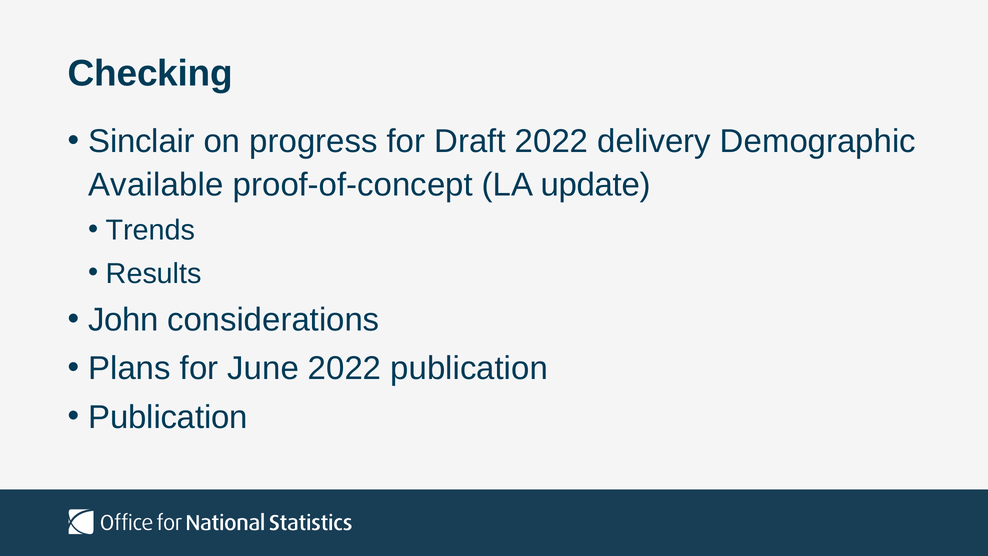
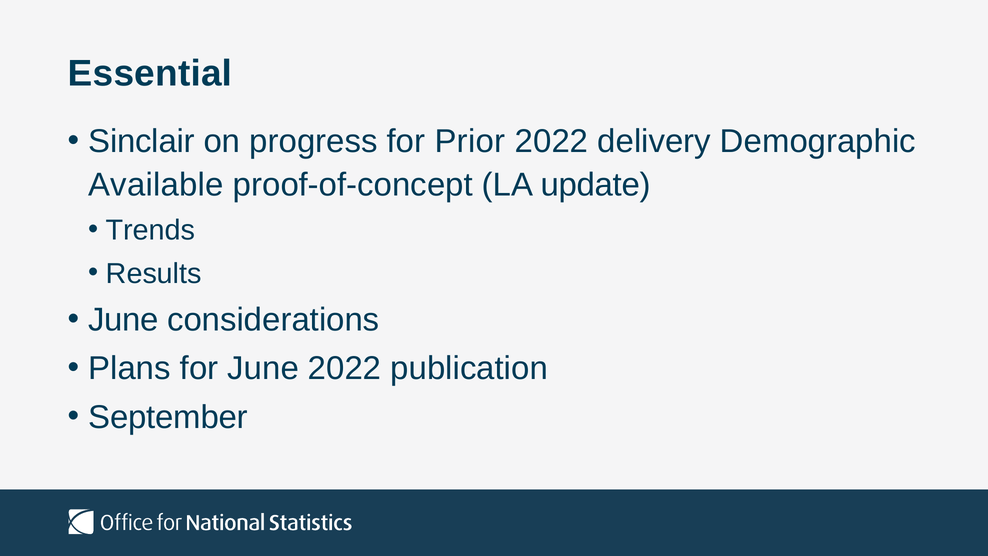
Checking: Checking -> Essential
Draft: Draft -> Prior
John at (123, 320): John -> June
Publication at (168, 417): Publication -> September
